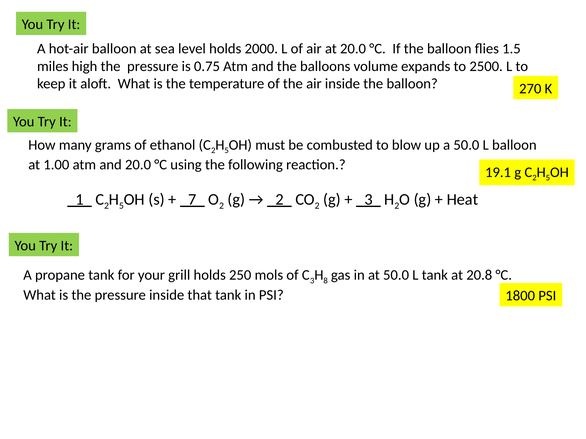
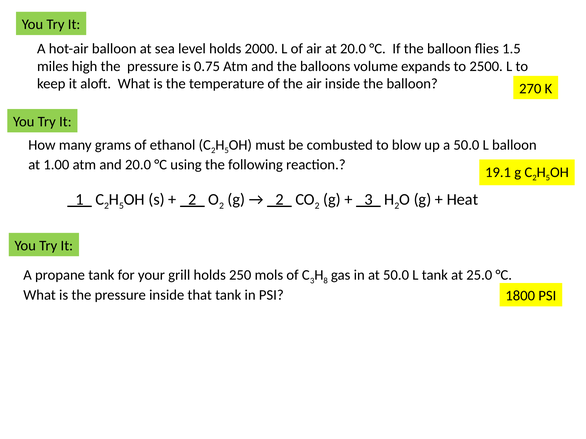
_7_ at (192, 200): _7_ -> _2_
20.8: 20.8 -> 25.0
